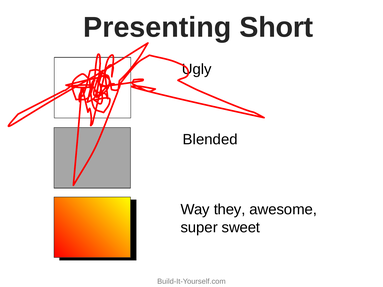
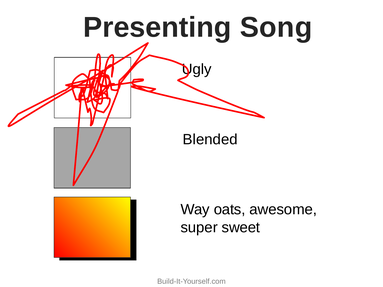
Short: Short -> Song
they: they -> oats
